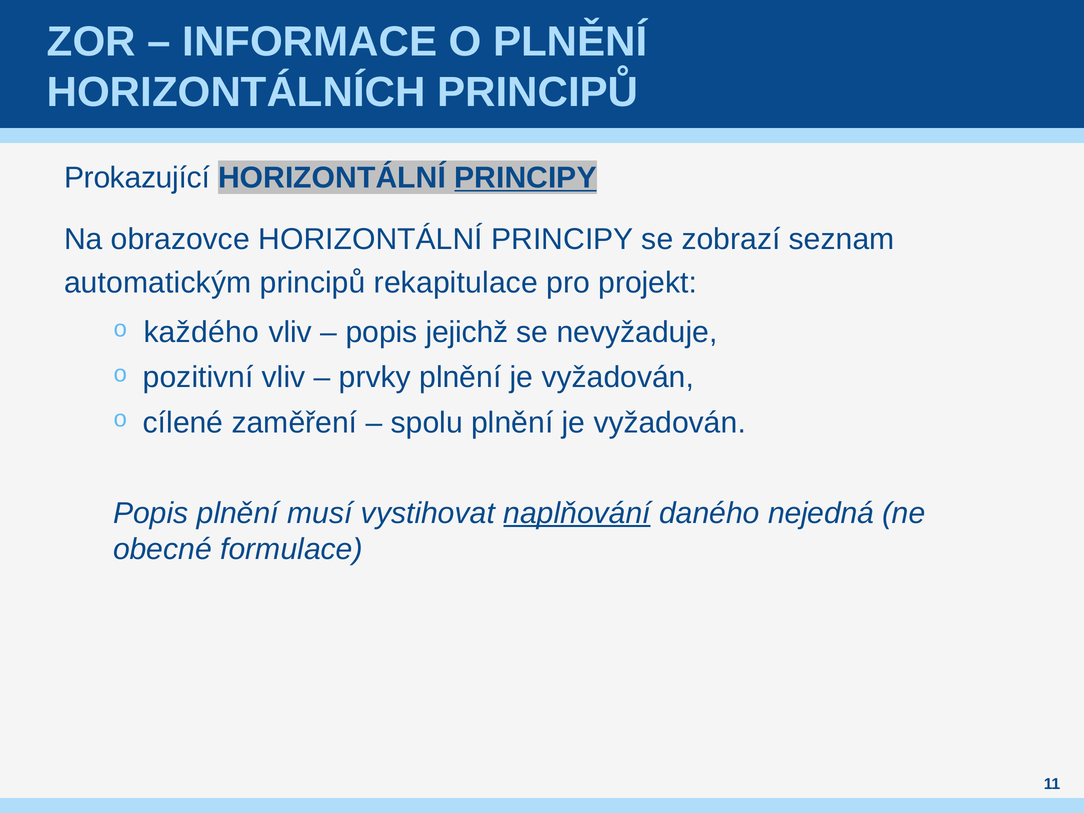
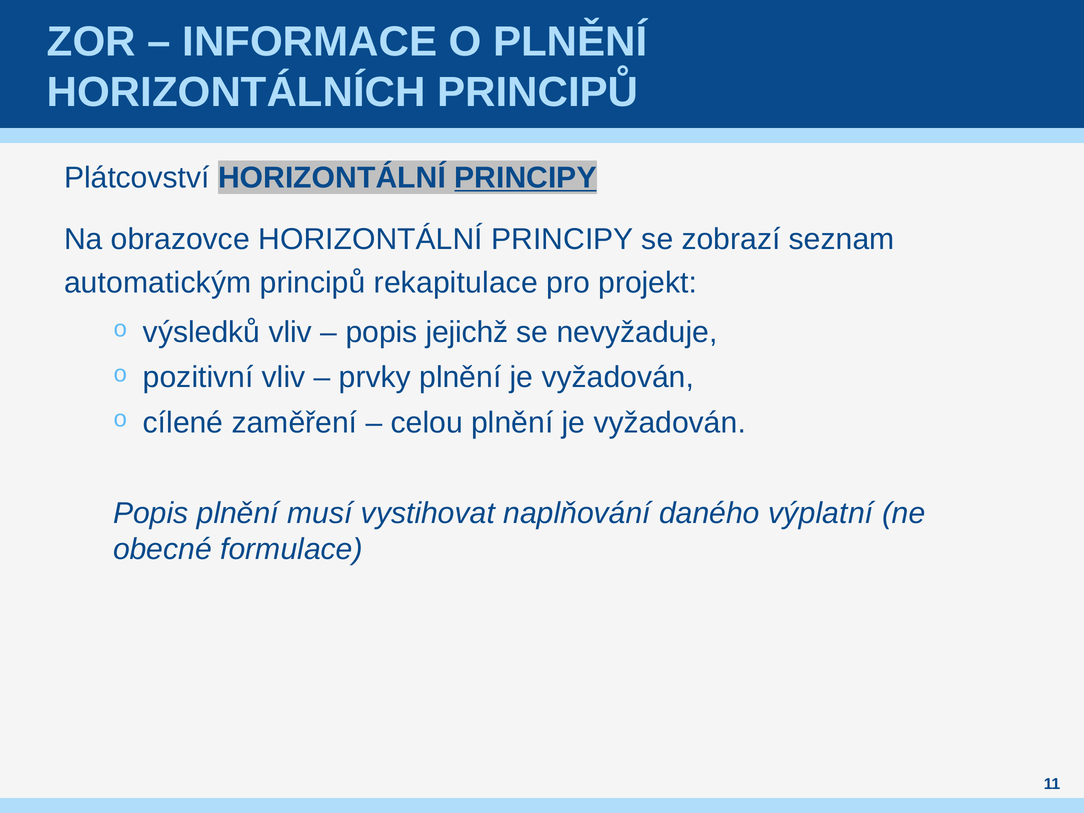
Prokazující: Prokazující -> Plátcovství
každého: každého -> výsledků
spolu: spolu -> celou
naplňování underline: present -> none
nejedná: nejedná -> výplatní
